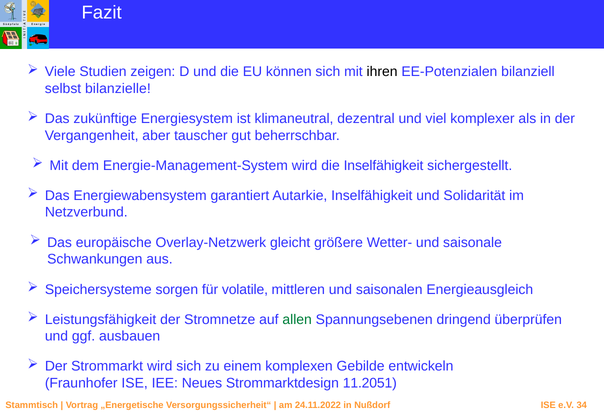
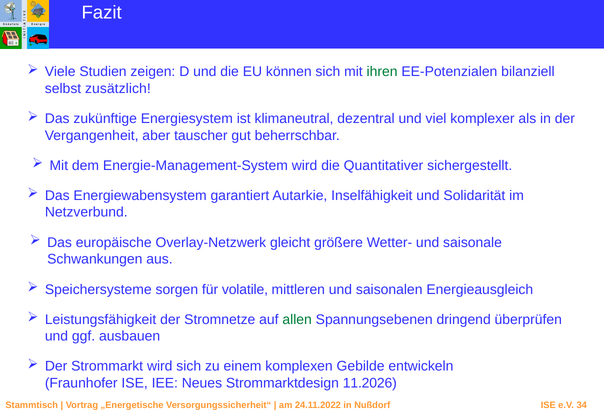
ihren colour: black -> green
bilanzielle: bilanzielle -> zusätzlich
die Inselfähigkeit: Inselfähigkeit -> Quantitativer
11.2051: 11.2051 -> 11.2026
